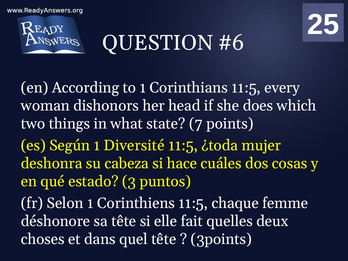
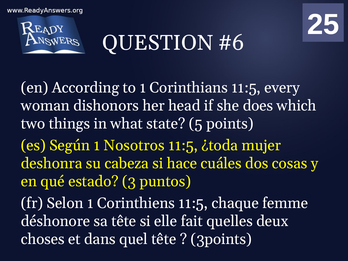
7: 7 -> 5
Diversité: Diversité -> Nosotros
